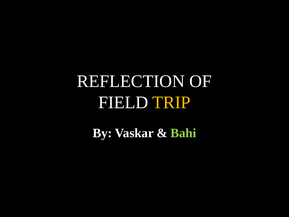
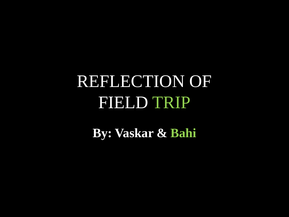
TRIP colour: yellow -> light green
